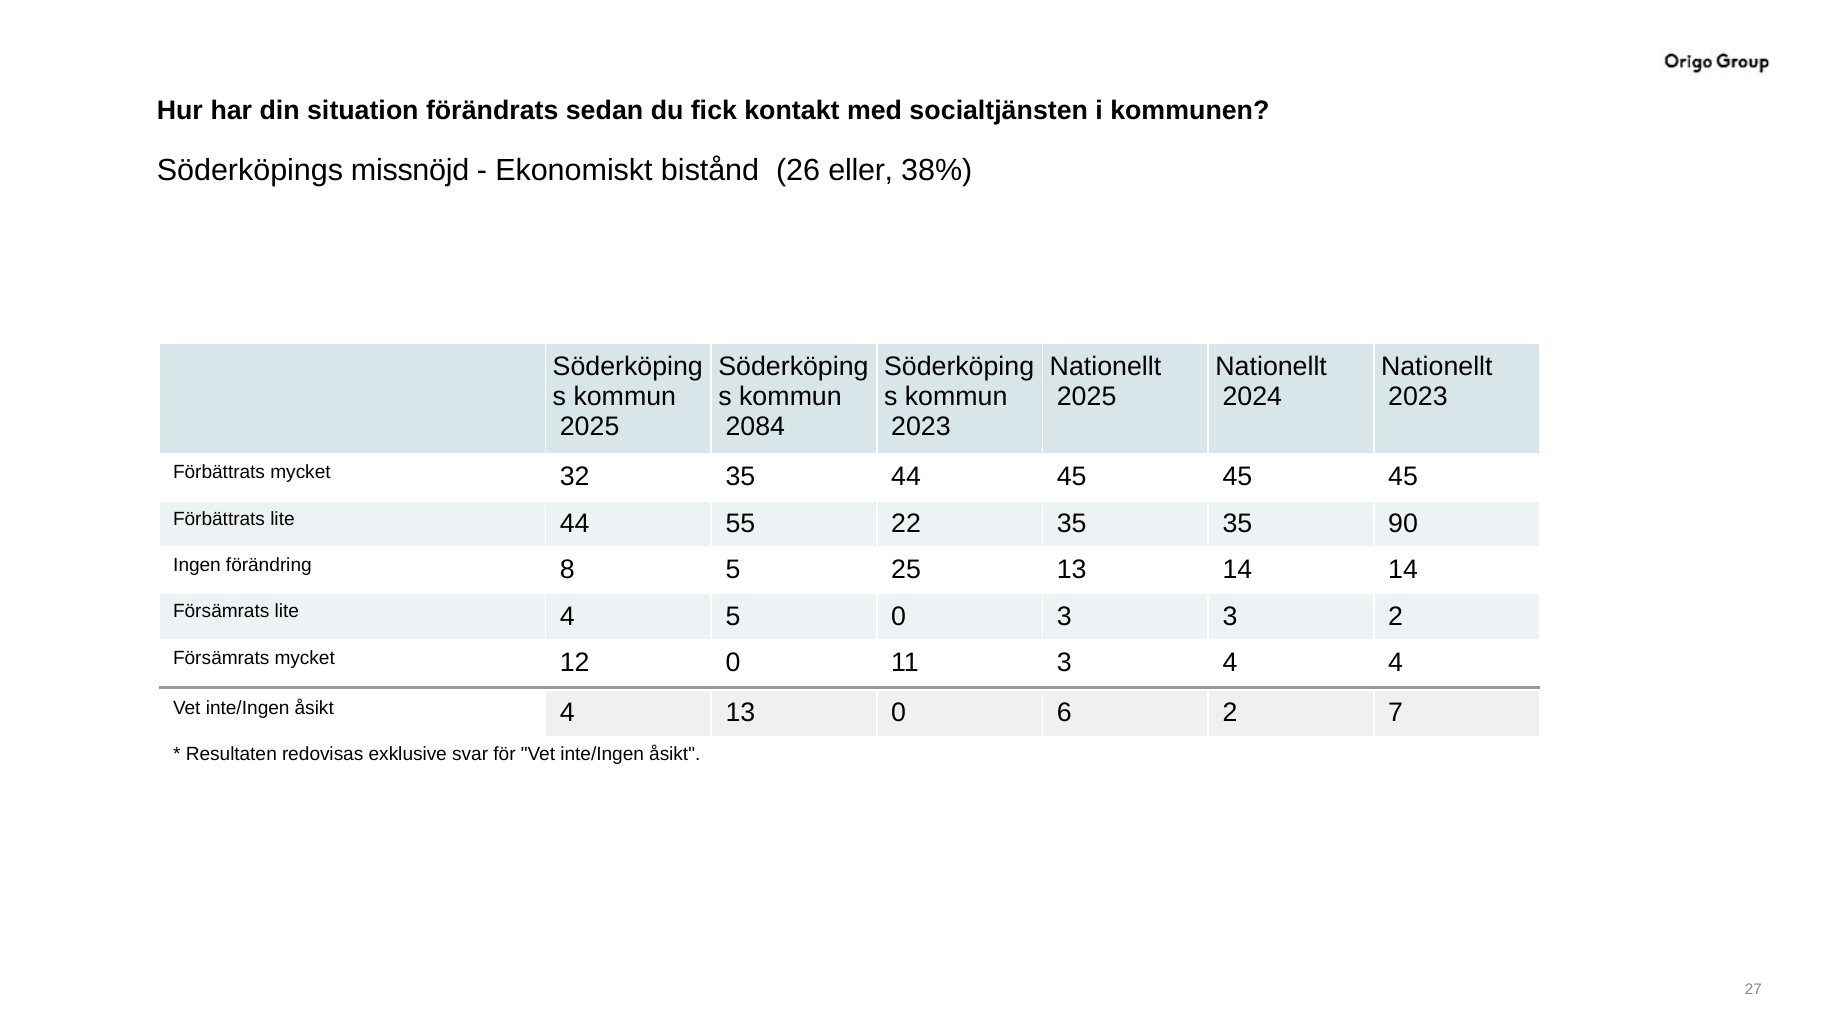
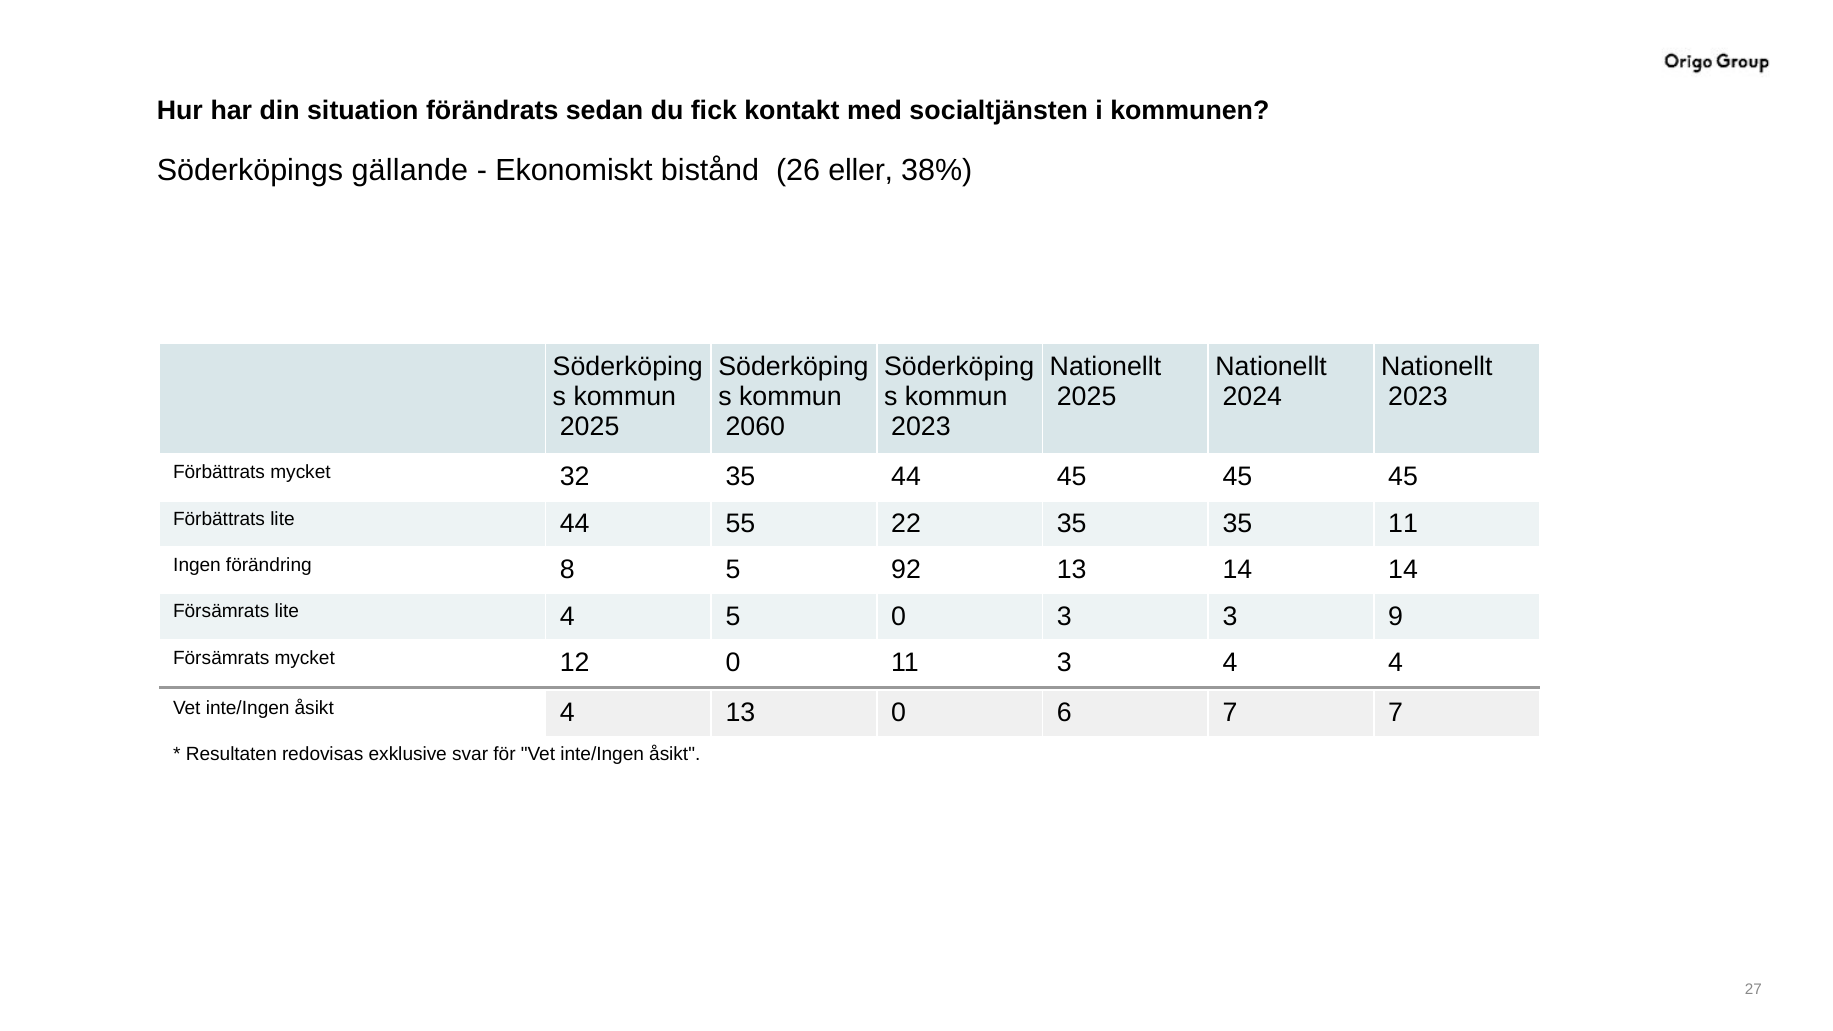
missnöjd: missnöjd -> gällande
2084: 2084 -> 2060
35 90: 90 -> 11
25: 25 -> 92
3 2: 2 -> 9
6 2: 2 -> 7
